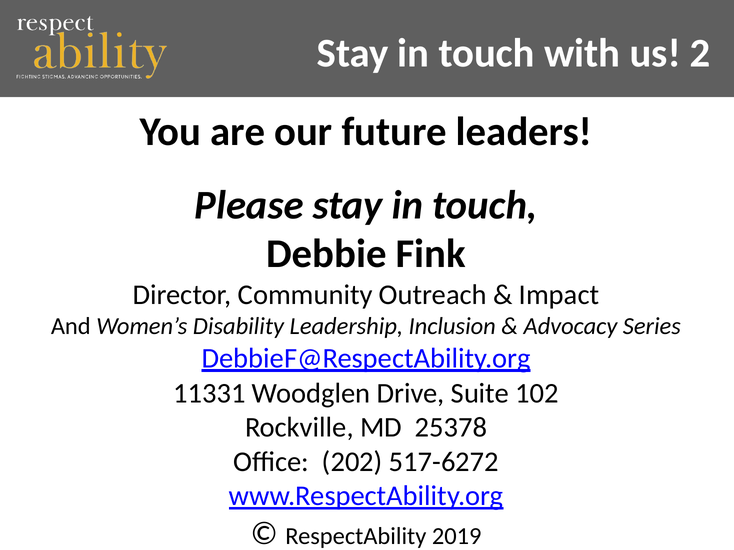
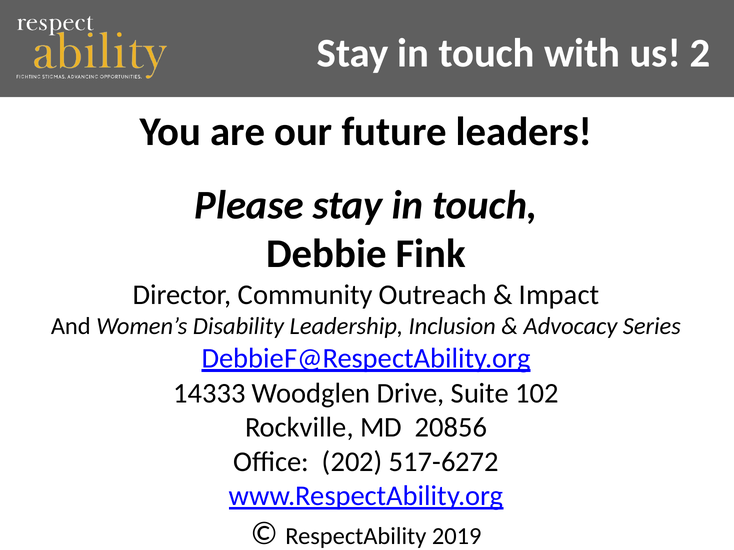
11331: 11331 -> 14333
25378: 25378 -> 20856
